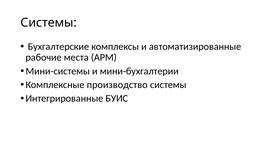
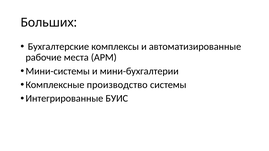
Системы at (49, 23): Системы -> Больших
